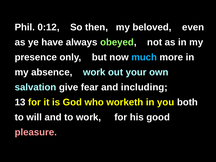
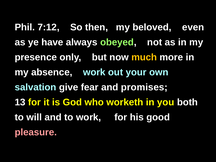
0:12: 0:12 -> 7:12
much colour: light blue -> yellow
including: including -> promises
